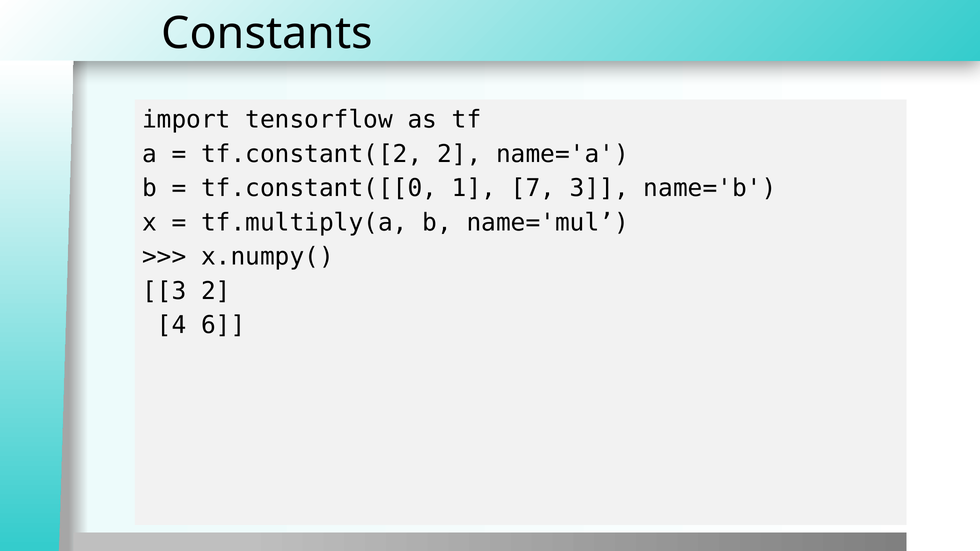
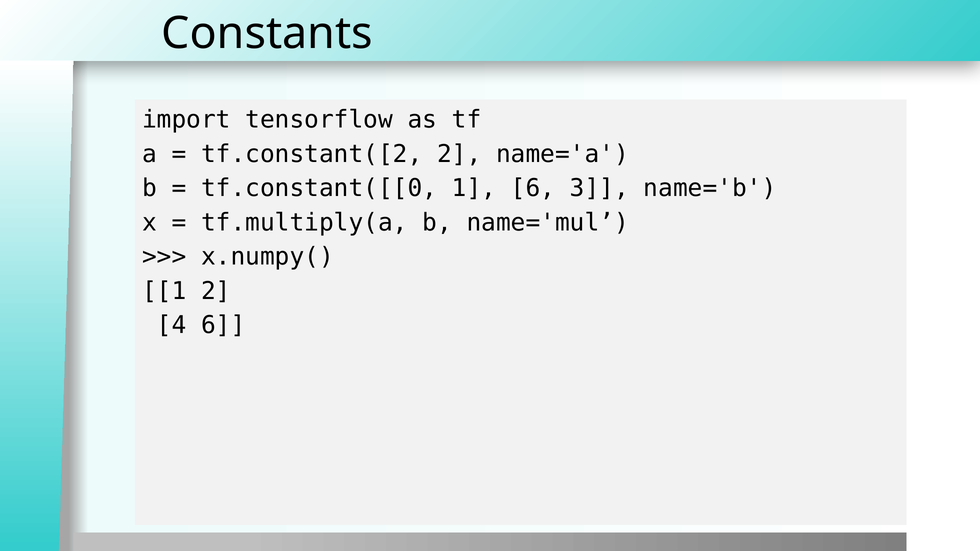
1 7: 7 -> 6
3 at (164, 291): 3 -> 1
